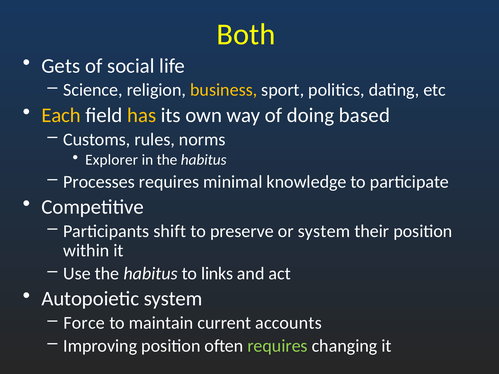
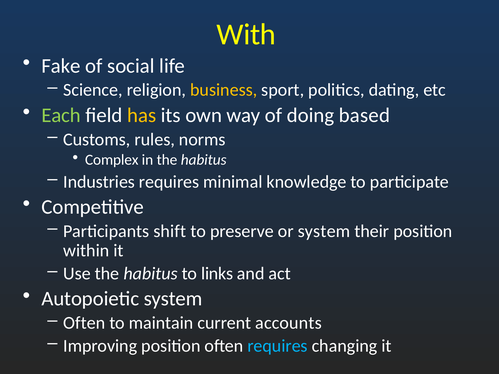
Both: Both -> With
Gets: Gets -> Fake
Each colour: yellow -> light green
Explorer: Explorer -> Complex
Processes: Processes -> Industries
Force at (84, 323): Force -> Often
requires at (278, 346) colour: light green -> light blue
